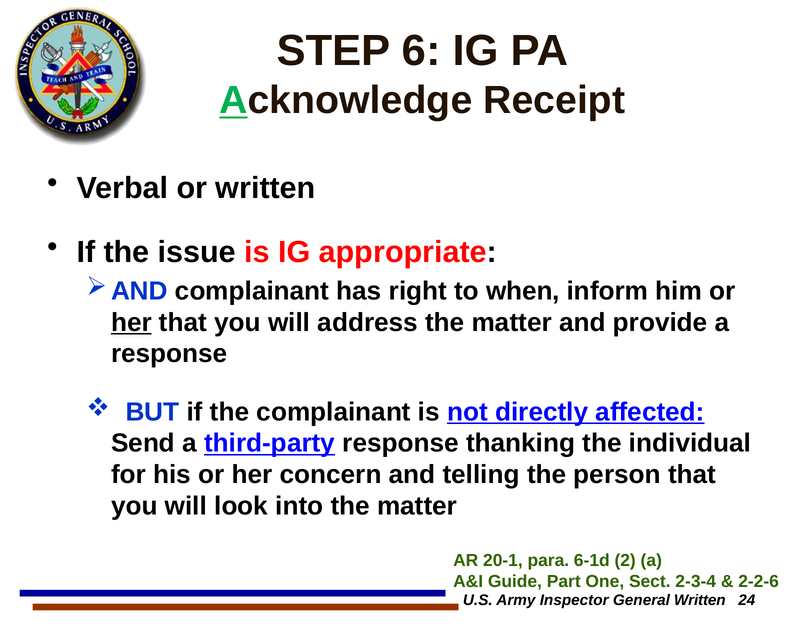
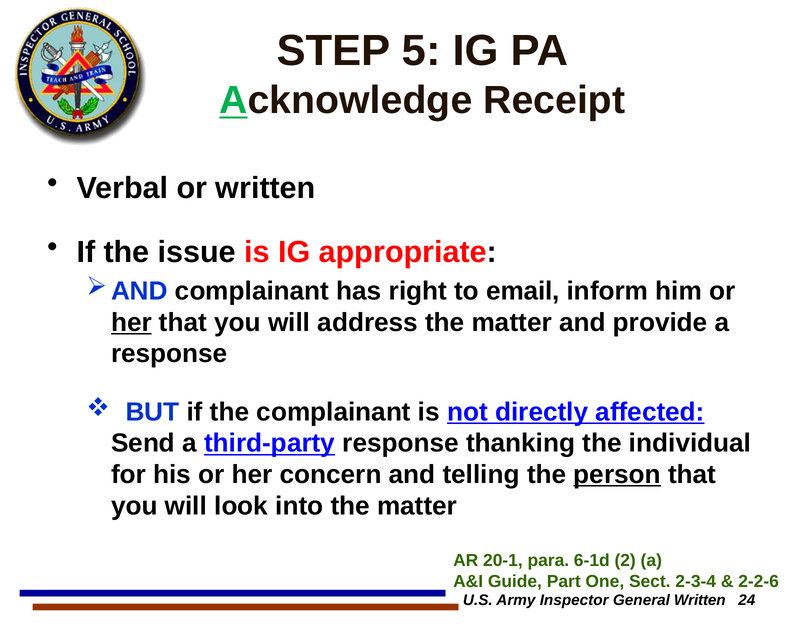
6: 6 -> 5
when: when -> email
person underline: none -> present
